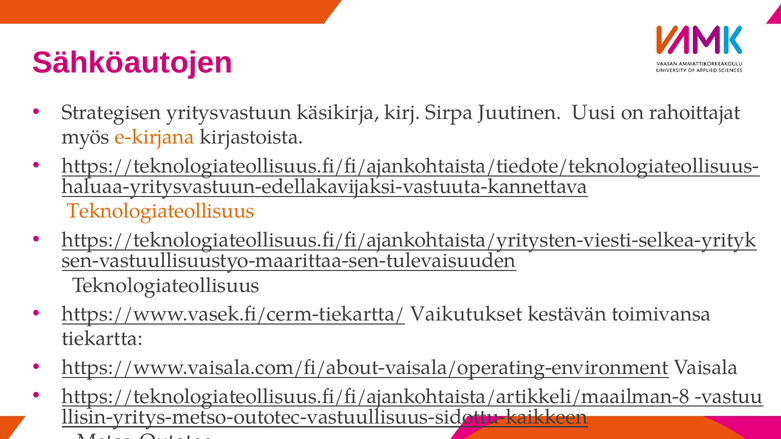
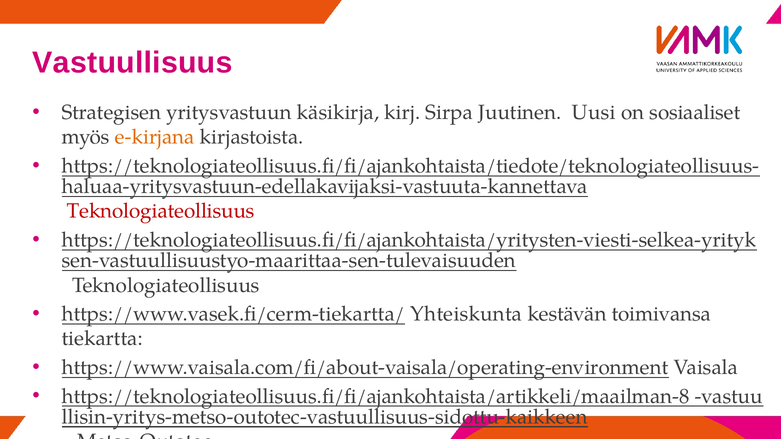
Sähköautojen: Sähköautojen -> Vastuullisuus
rahoittajat: rahoittajat -> sosiaaliset
Teknologiateollisuus at (161, 211) colour: orange -> red
Vaikutukset: Vaikutukset -> Yhteiskunta
